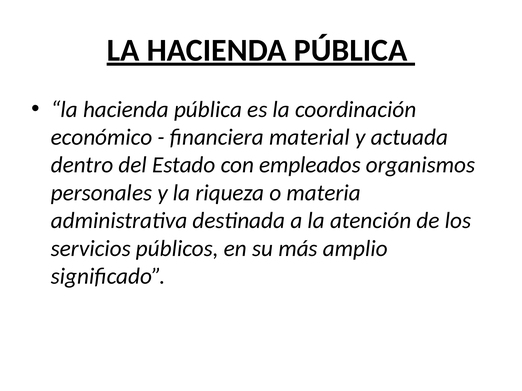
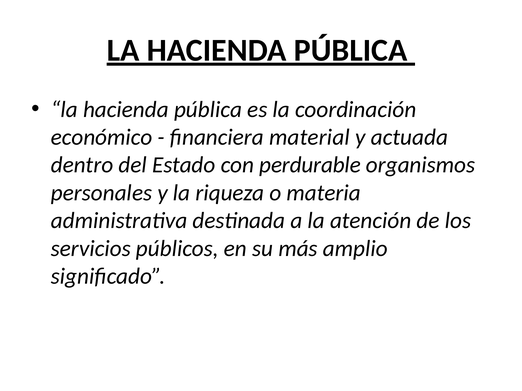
empleados: empleados -> perdurable
